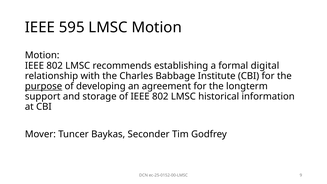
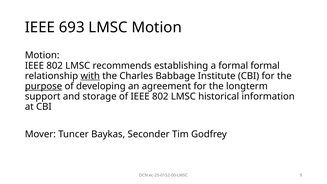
595: 595 -> 693
formal digital: digital -> formal
with underline: none -> present
